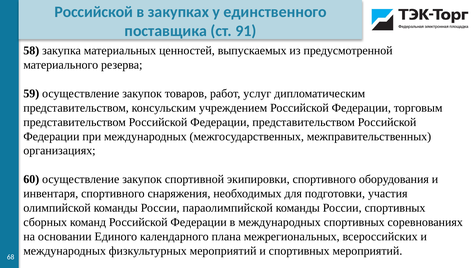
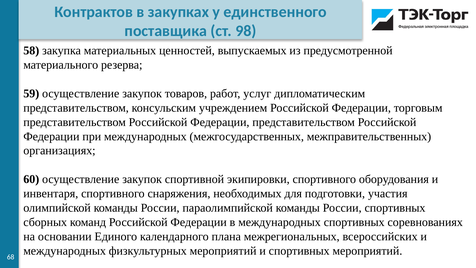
Российской at (94, 12): Российской -> Контрактов
91: 91 -> 98
